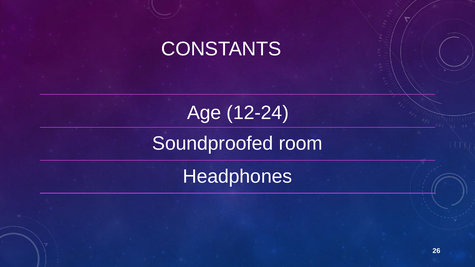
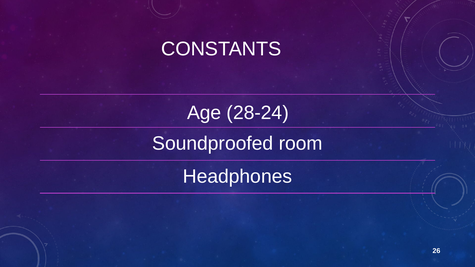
12-24: 12-24 -> 28-24
